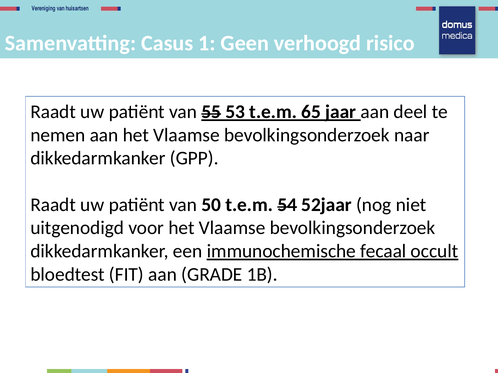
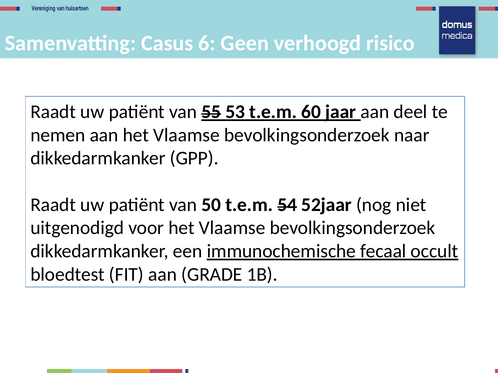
1: 1 -> 6
65: 65 -> 60
